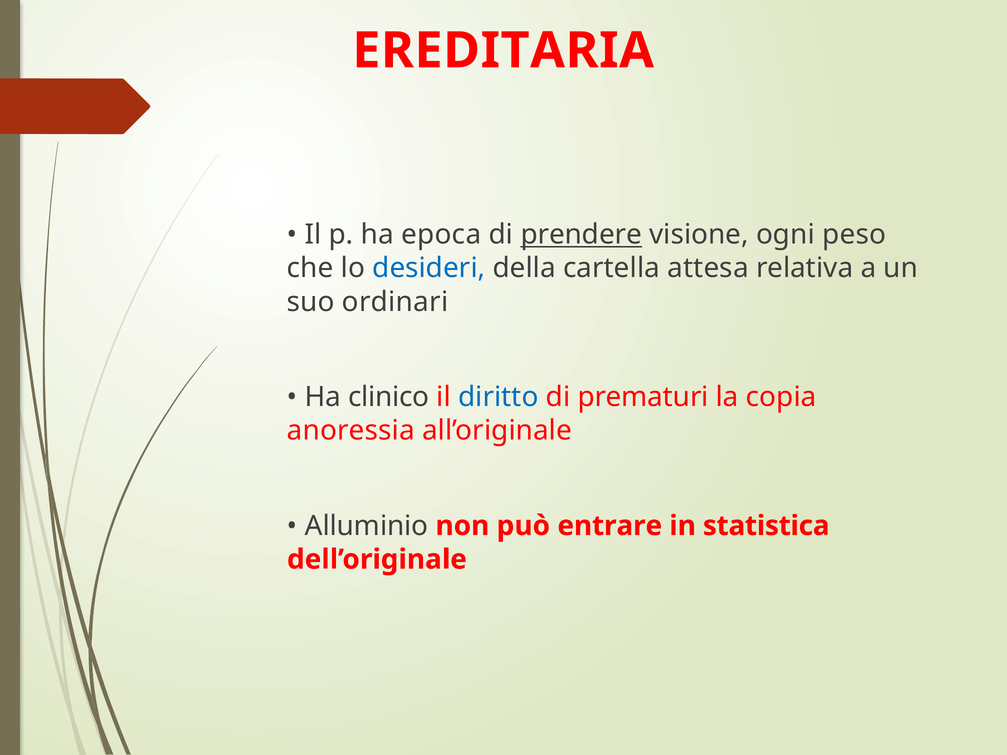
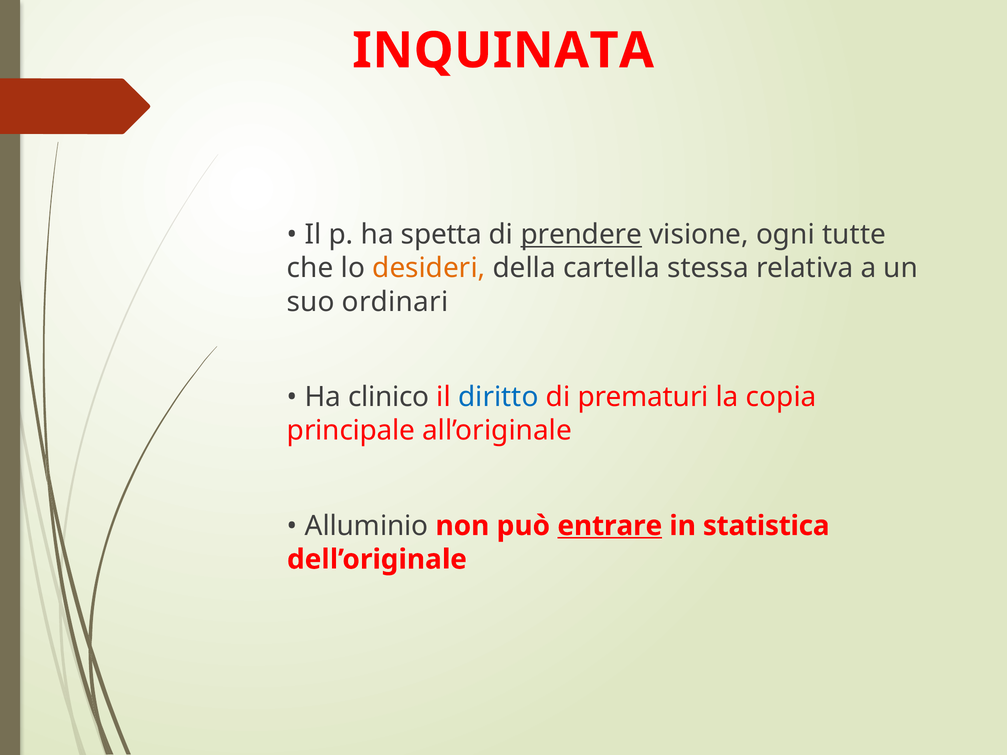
EREDITARIA: EREDITARIA -> INQUINATA
epoca: epoca -> spetta
peso: peso -> tutte
desideri colour: blue -> orange
attesa: attesa -> stessa
anoressia: anoressia -> principale
entrare underline: none -> present
